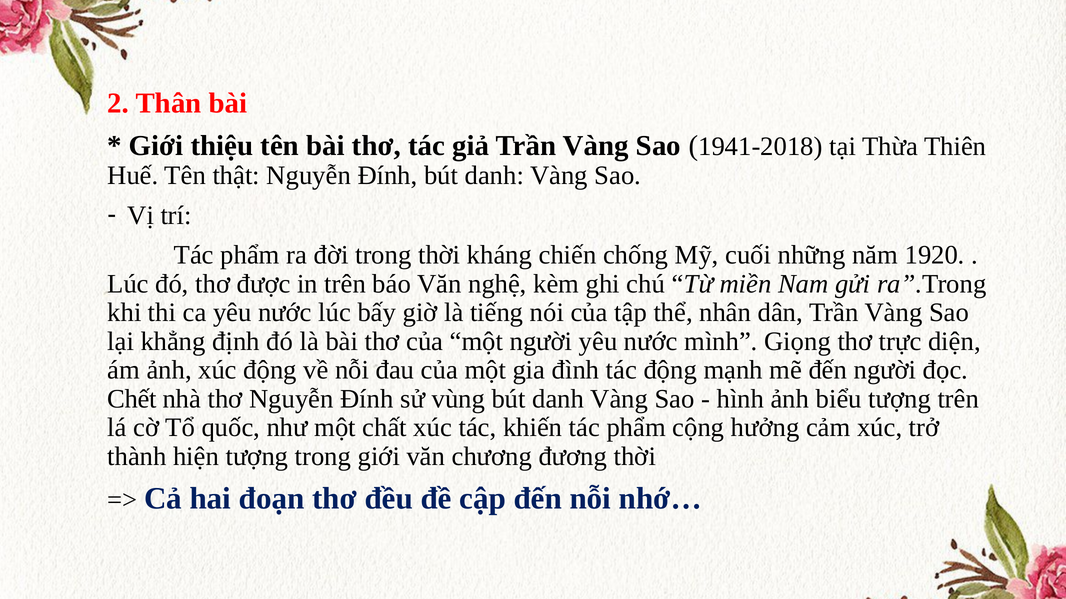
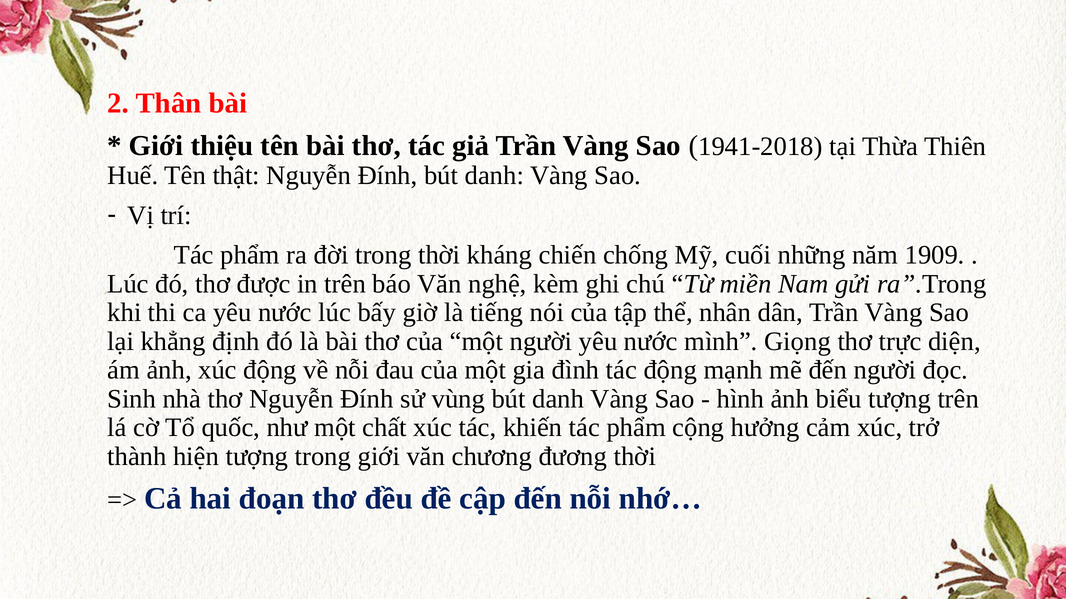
1920: 1920 -> 1909
Chết: Chết -> Sinh
